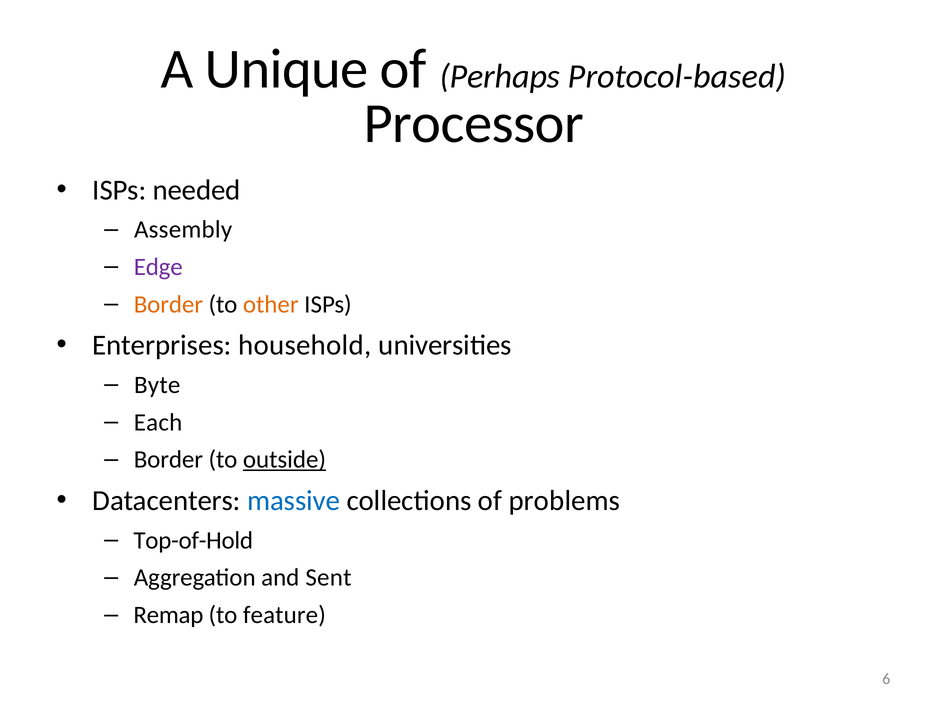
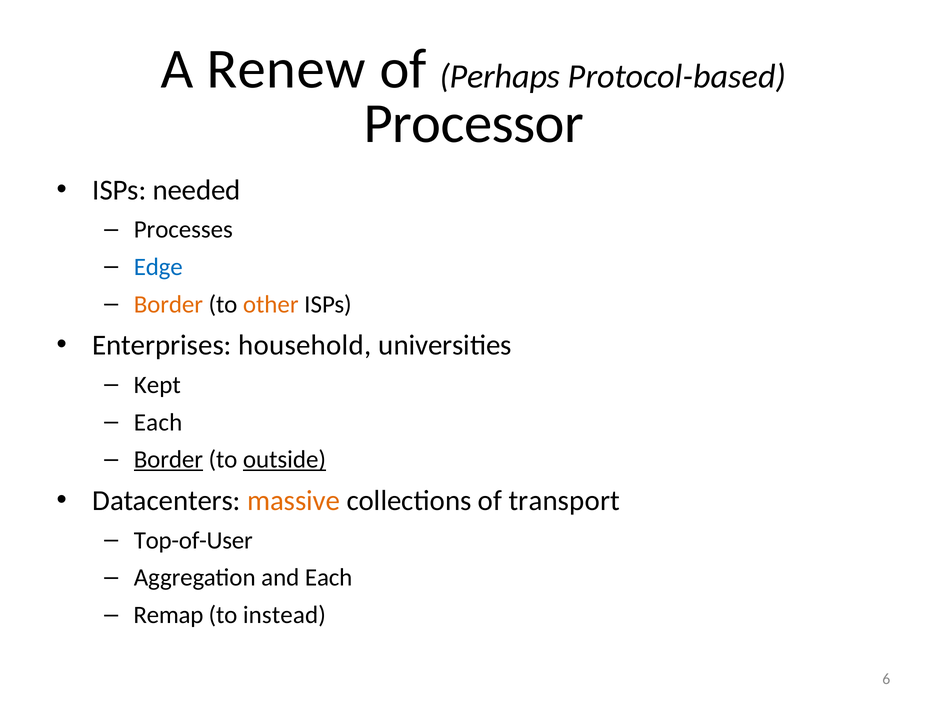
Unique: Unique -> Renew
Assembly: Assembly -> Processes
Edge colour: purple -> blue
Byte: Byte -> Kept
Border at (168, 459) underline: none -> present
massive colour: blue -> orange
problems: problems -> transport
Top-of-Hold: Top-of-Hold -> Top-of-User
and Sent: Sent -> Each
feature: feature -> instead
